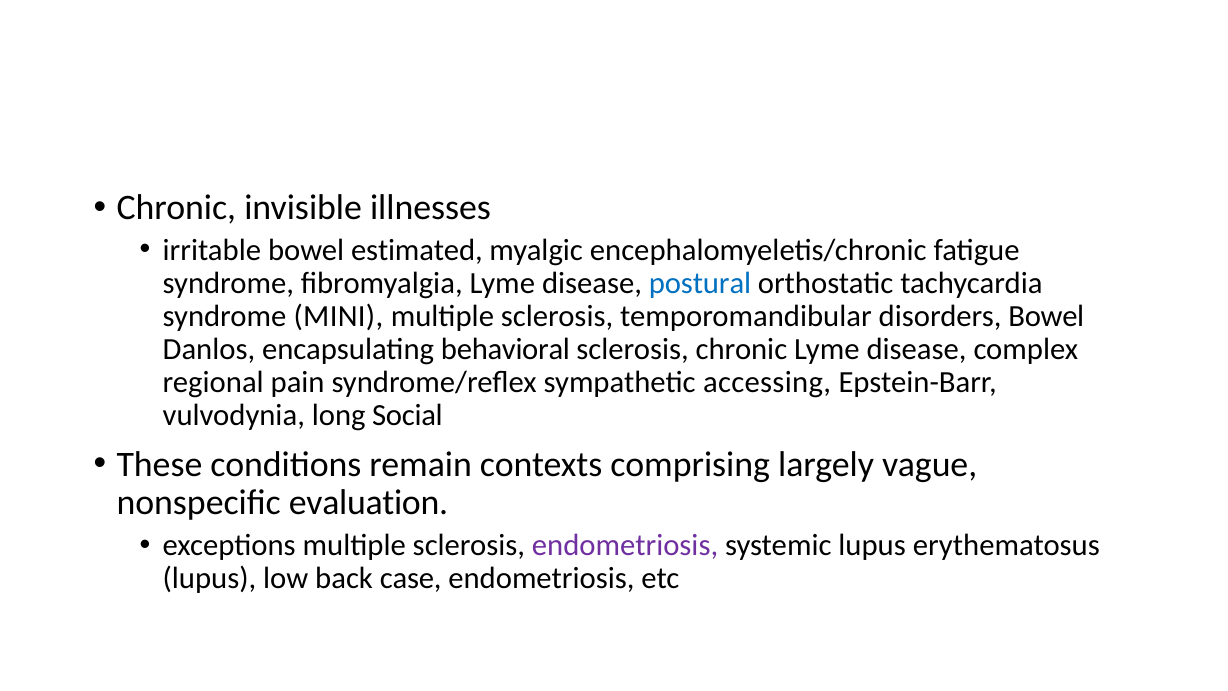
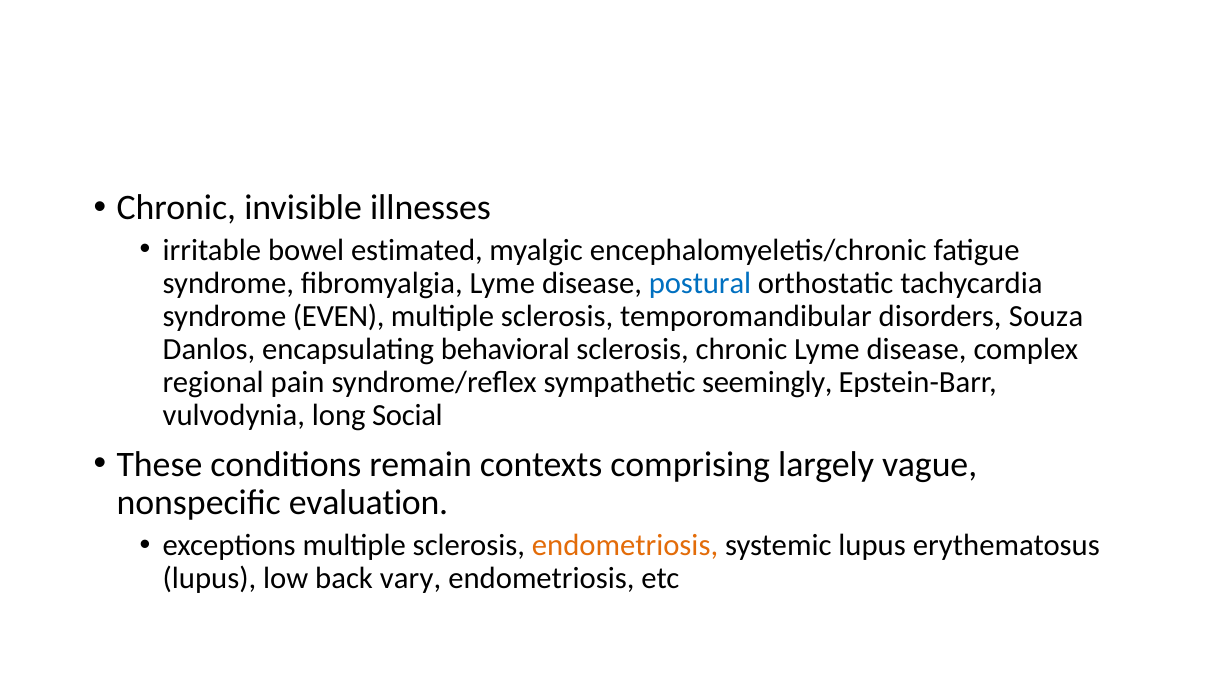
MINI: MINI -> EVEN
disorders Bowel: Bowel -> Souza
accessing: accessing -> seemingly
endometriosis at (625, 545) colour: purple -> orange
case: case -> vary
